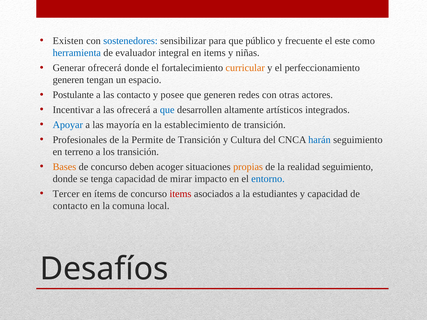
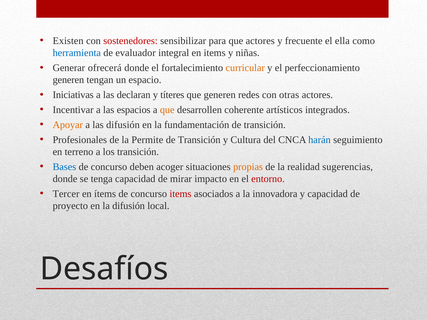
sostenedores colour: blue -> red
que público: público -> actores
este: este -> ella
Postulante: Postulante -> Iniciativas
las contacto: contacto -> declaran
posee: posee -> títeres
las ofrecerá: ofrecerá -> espacios
que at (167, 110) colour: blue -> orange
altamente: altamente -> coherente
Apoyar colour: blue -> orange
las mayoría: mayoría -> difusión
establecimiento: establecimiento -> fundamentación
Bases colour: orange -> blue
realidad seguimiento: seguimiento -> sugerencias
entorno colour: blue -> red
estudiantes: estudiantes -> innovadora
contacto at (70, 206): contacto -> proyecto
la comuna: comuna -> difusión
